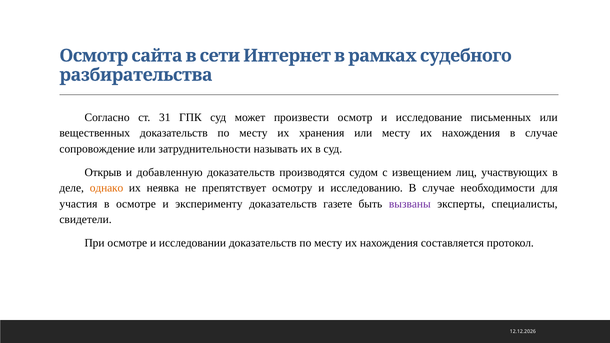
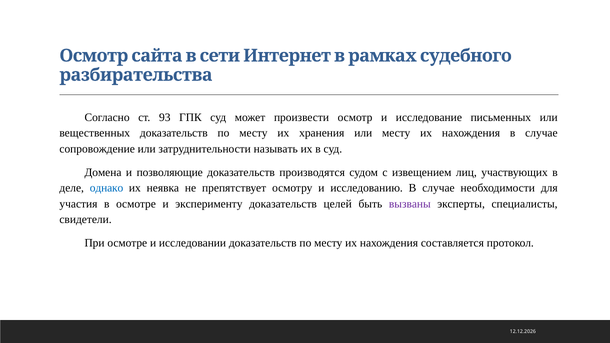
31: 31 -> 93
Открыв: Открыв -> Домена
добавленную: добавленную -> позволяющие
однако colour: orange -> blue
газете: газете -> целей
